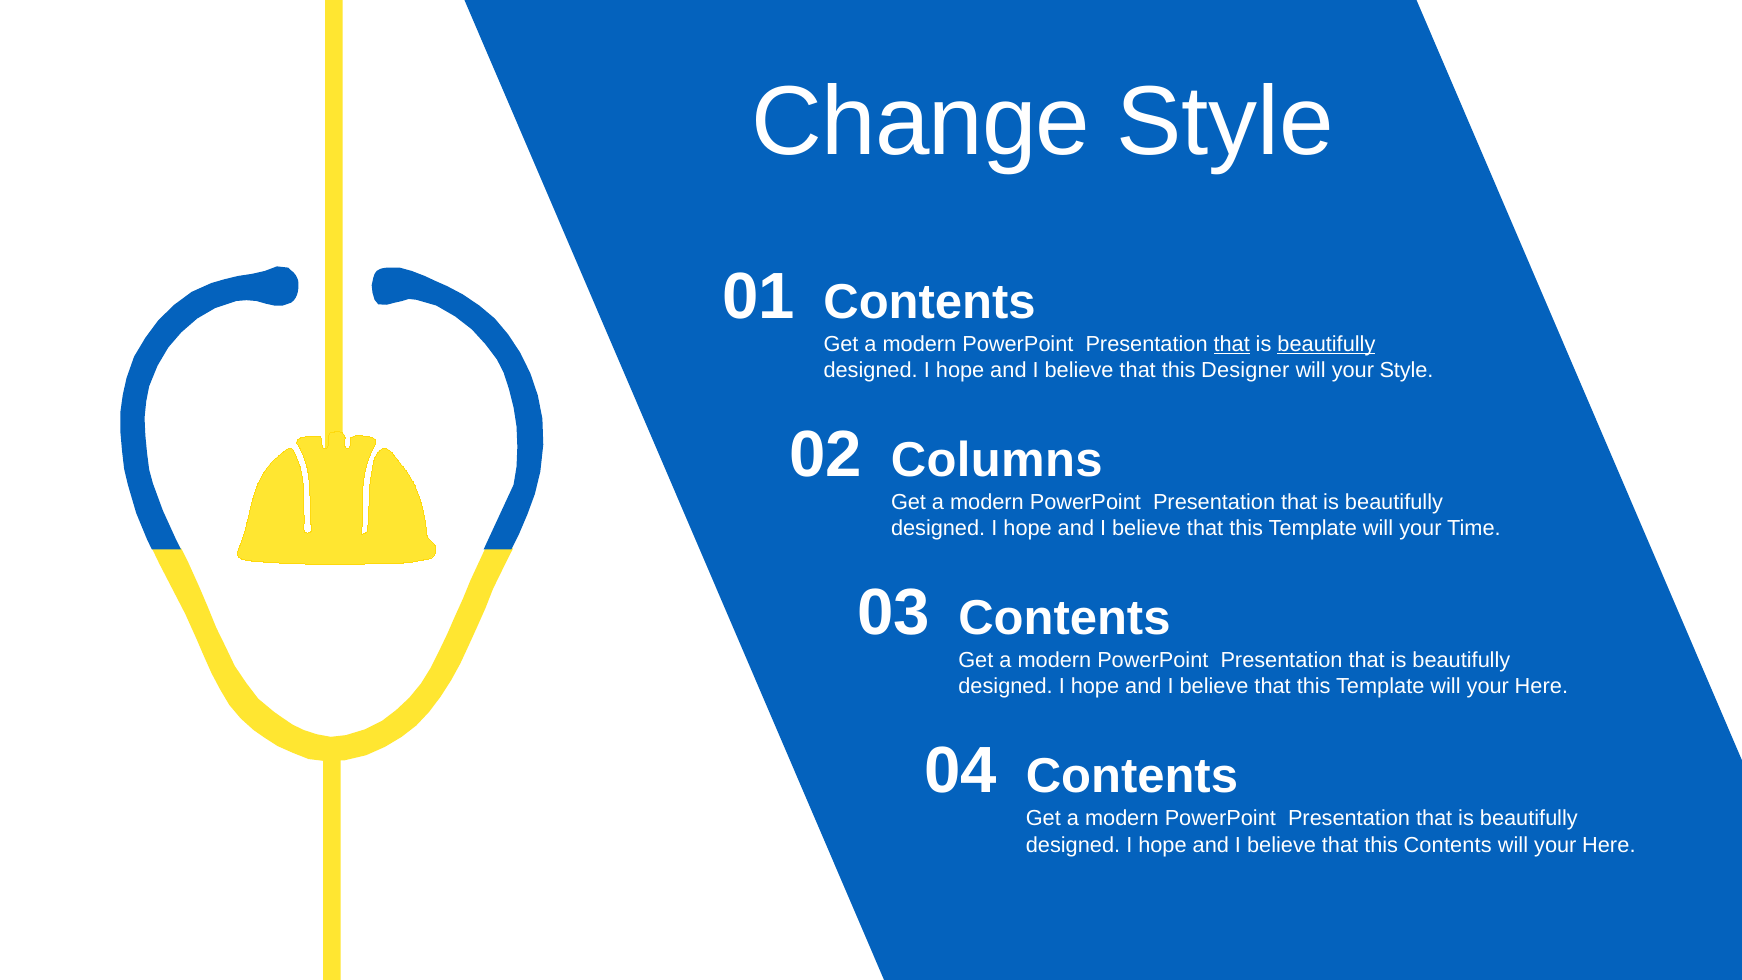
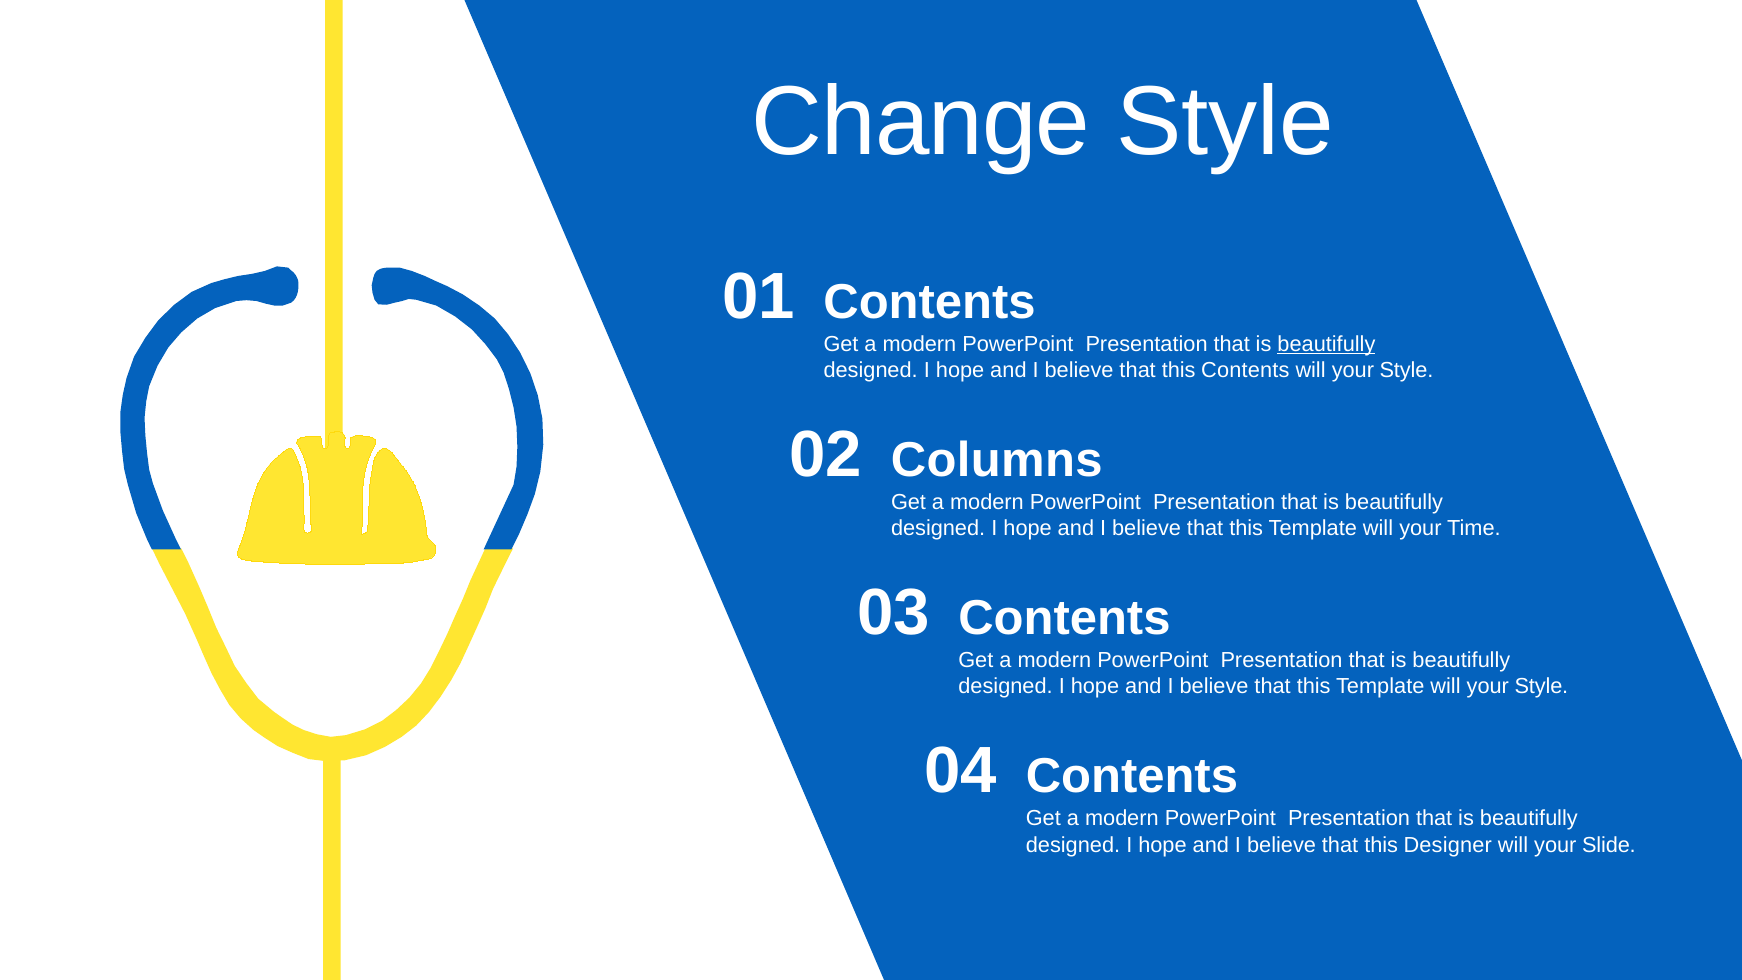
that at (1232, 344) underline: present -> none
this Designer: Designer -> Contents
Template will your Here: Here -> Style
this Contents: Contents -> Designer
Here at (1609, 845): Here -> Slide
